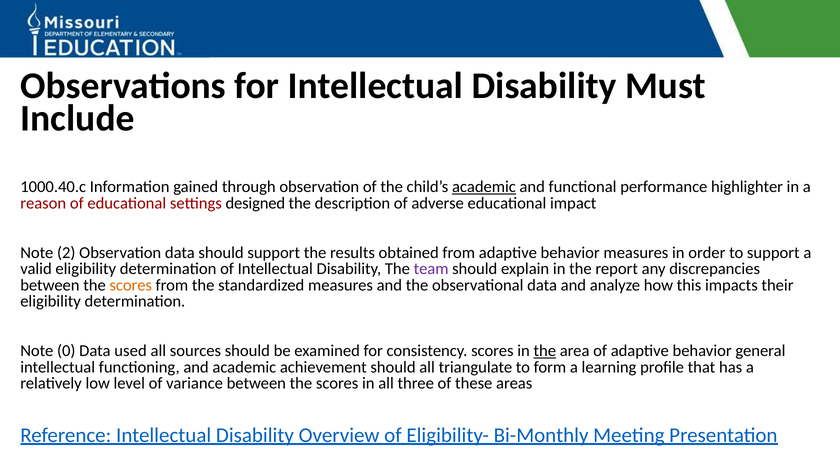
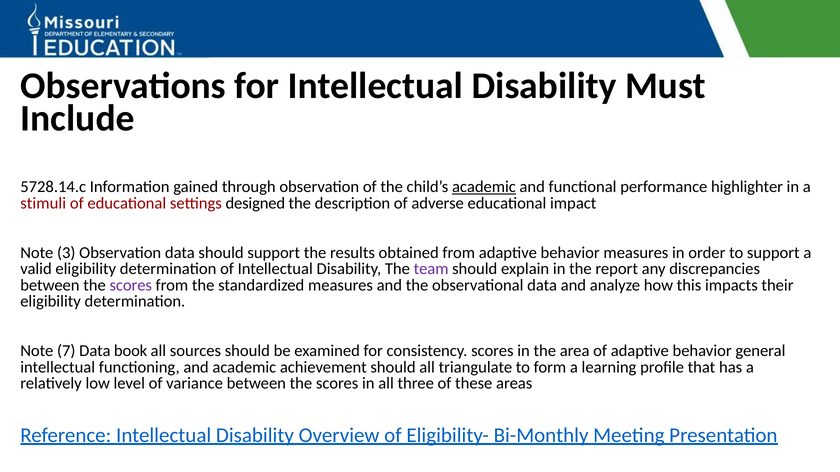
1000.40.c: 1000.40.c -> 5728.14.c
reason: reason -> stimuli
2: 2 -> 3
scores at (131, 285) colour: orange -> purple
0: 0 -> 7
used: used -> book
the at (545, 351) underline: present -> none
